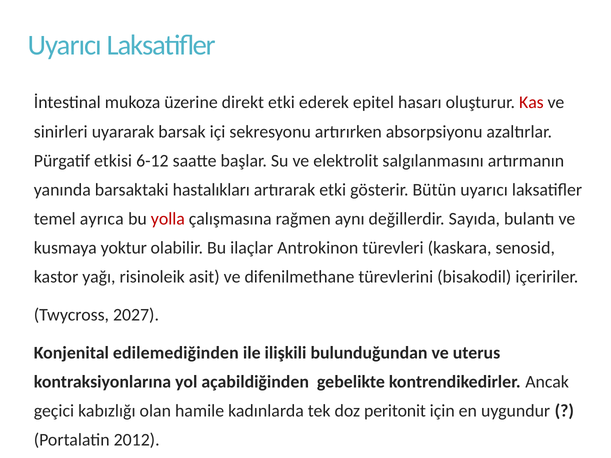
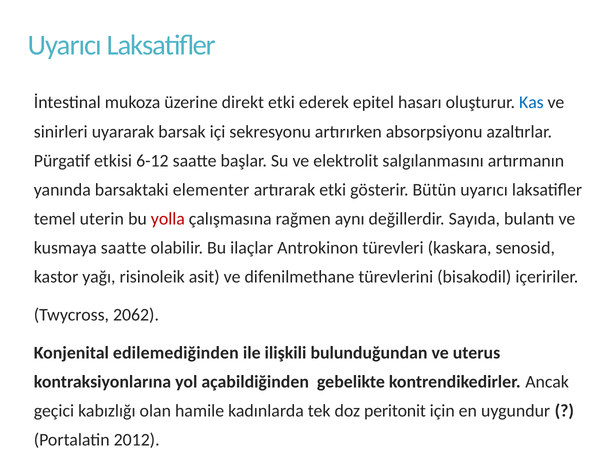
Kas colour: red -> blue
hastalıkları: hastalıkları -> elementer
ayrıca: ayrıca -> uterin
kusmaya yoktur: yoktur -> saatte
2027: 2027 -> 2062
